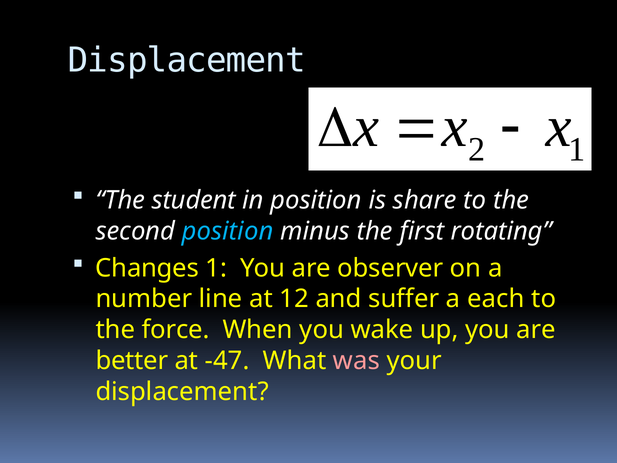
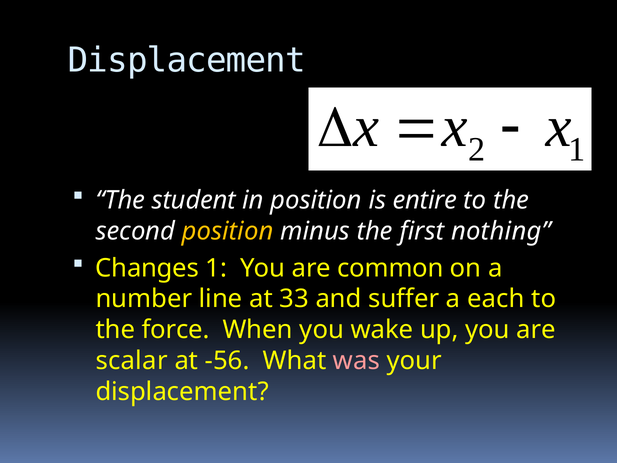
share: share -> entire
position at (228, 231) colour: light blue -> yellow
rotating: rotating -> nothing
observer: observer -> common
12: 12 -> 33
better: better -> scalar
-47: -47 -> -56
